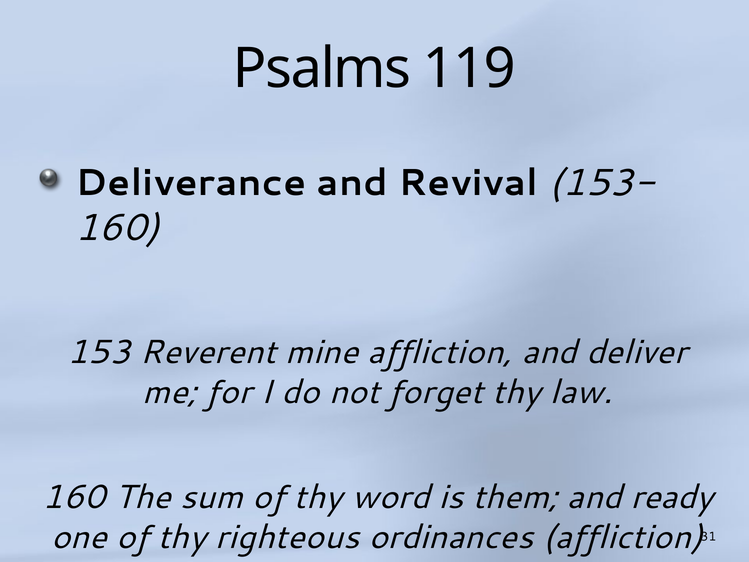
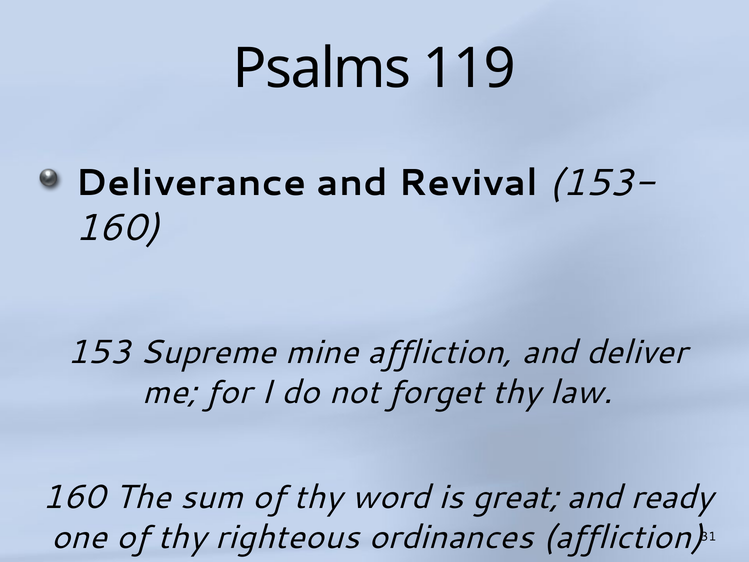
Reverent: Reverent -> Supreme
them: them -> great
